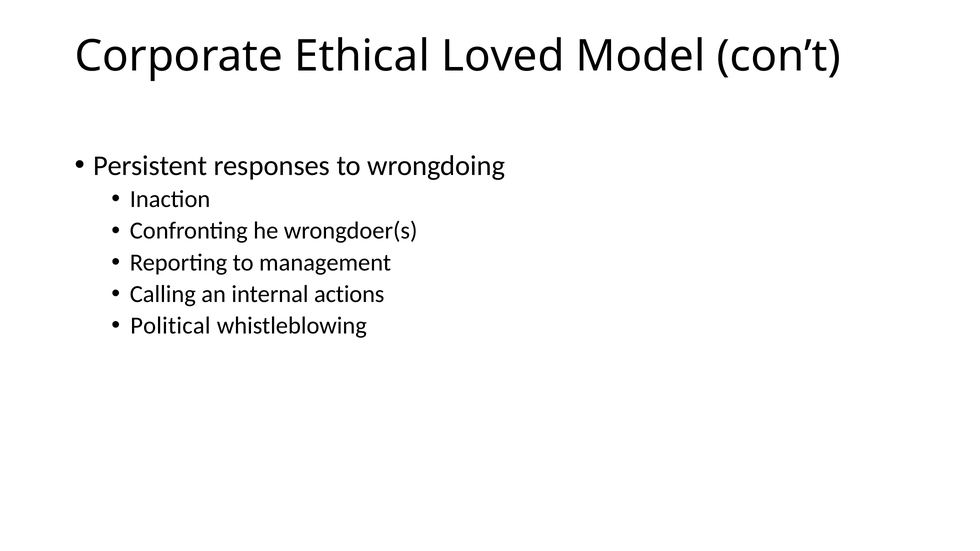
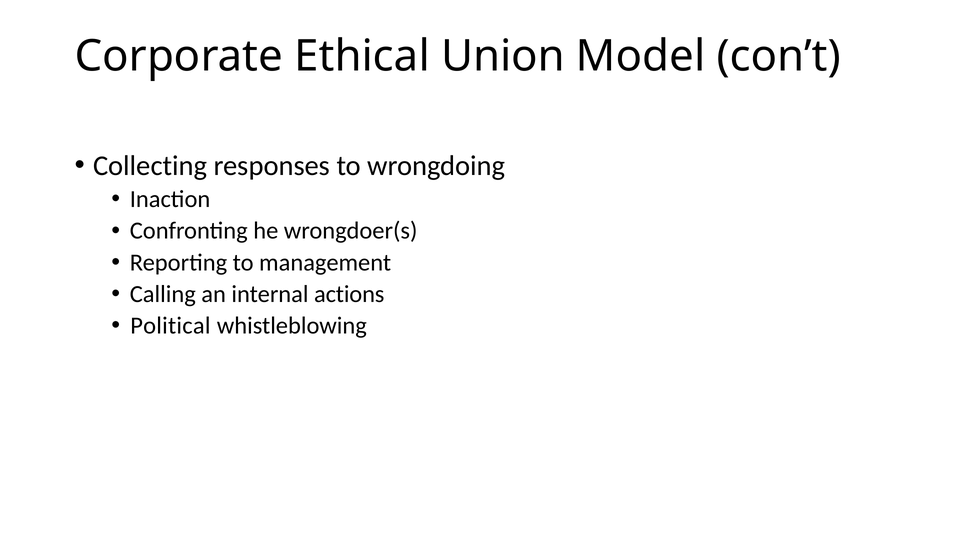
Loved: Loved -> Union
Persistent: Persistent -> Collecting
